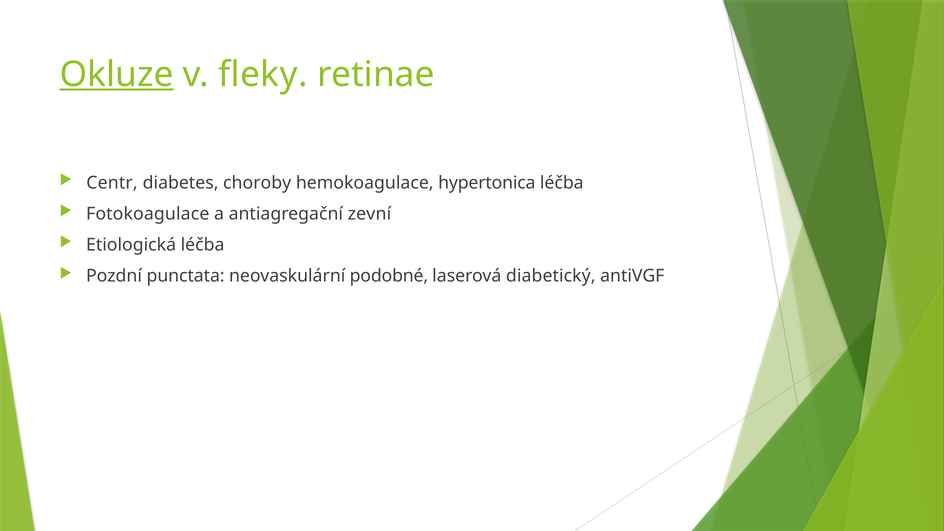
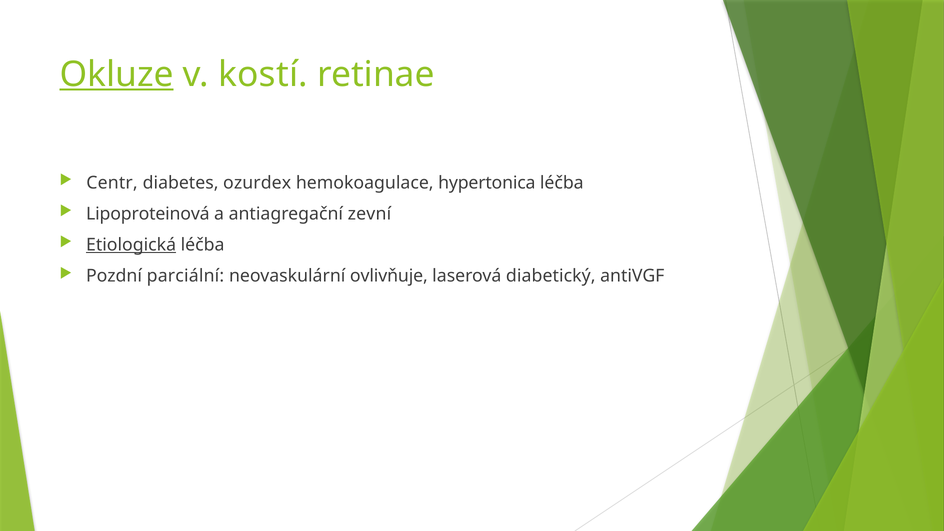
fleky: fleky -> kostí
choroby: choroby -> ozurdex
Fotokoagulace: Fotokoagulace -> Lipoproteinová
Etiologická underline: none -> present
punctata: punctata -> parciální
podobné: podobné -> ovlivňuje
